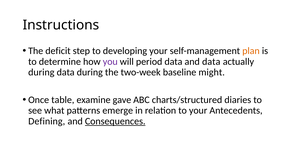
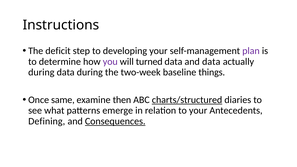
plan colour: orange -> purple
period: period -> turned
might: might -> things
table: table -> same
gave: gave -> then
charts/structured underline: none -> present
